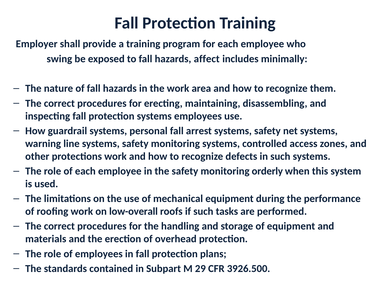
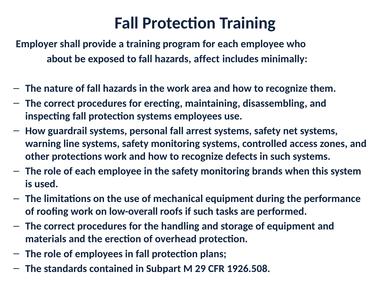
swing: swing -> about
orderly: orderly -> brands
3926.500: 3926.500 -> 1926.508
